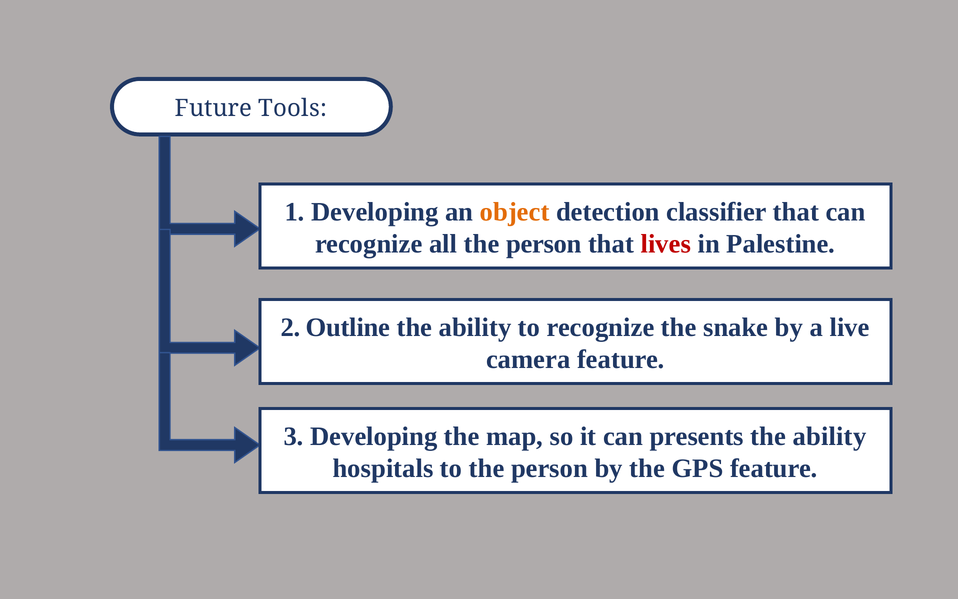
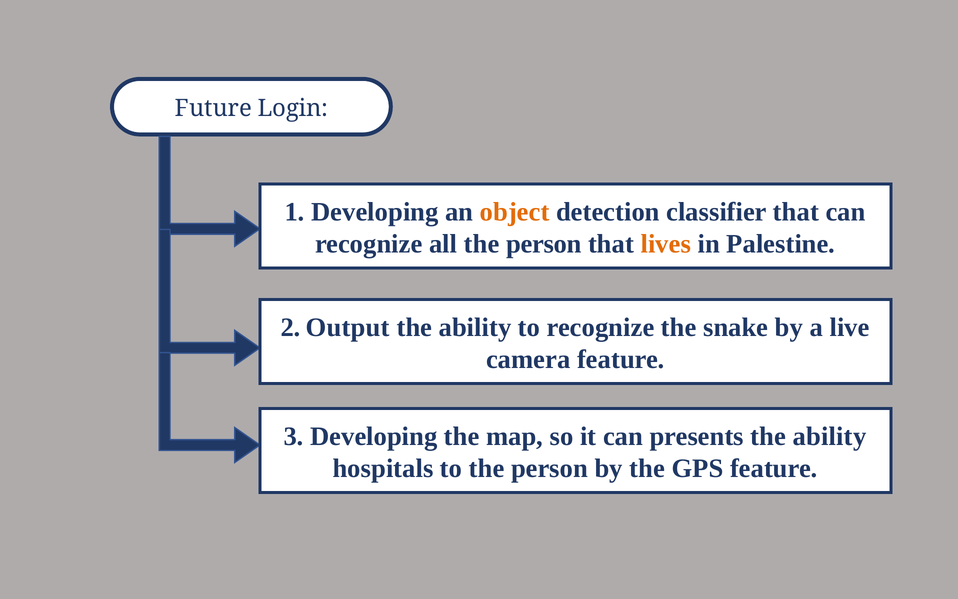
Tools: Tools -> Login
lives colour: red -> orange
Outline: Outline -> Output
